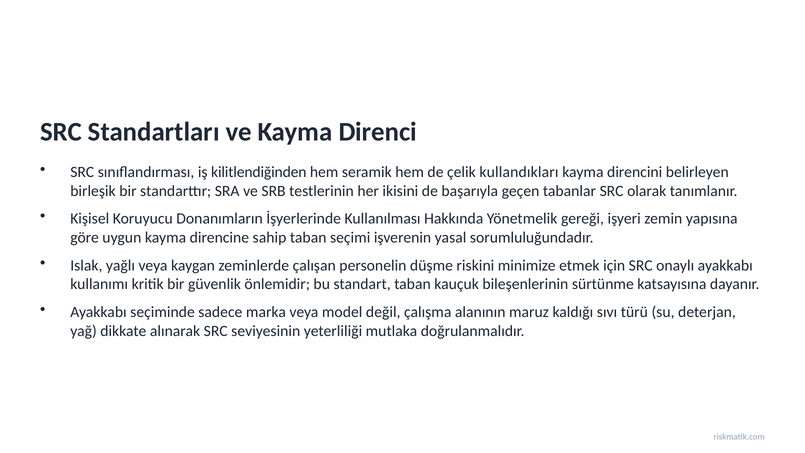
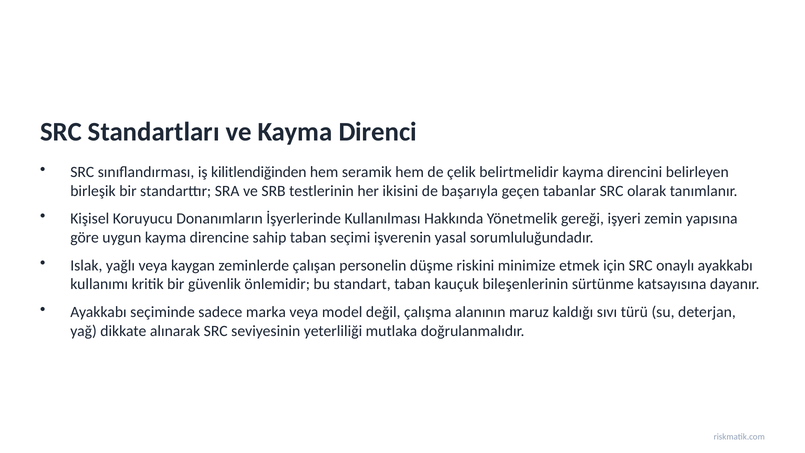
kullandıkları: kullandıkları -> belirtmelidir
